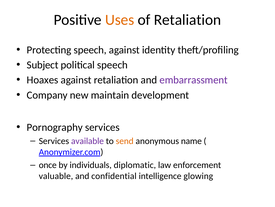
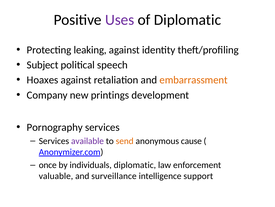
Uses colour: orange -> purple
of Retaliation: Retaliation -> Diplomatic
Protecting speech: speech -> leaking
embarrassment colour: purple -> orange
maintain: maintain -> printings
name: name -> cause
confidential: confidential -> surveillance
glowing: glowing -> support
